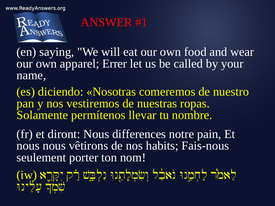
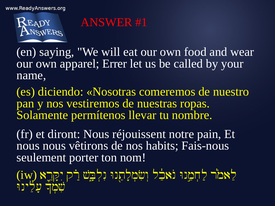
differences: differences -> réjouissent
